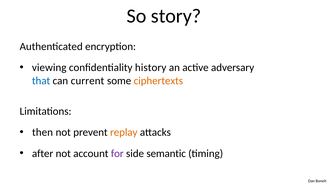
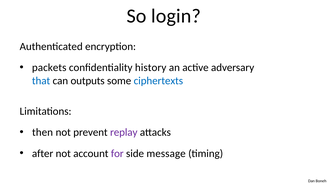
story: story -> login
viewing: viewing -> packets
current: current -> outputs
ciphertexts colour: orange -> blue
replay colour: orange -> purple
semantic: semantic -> message
